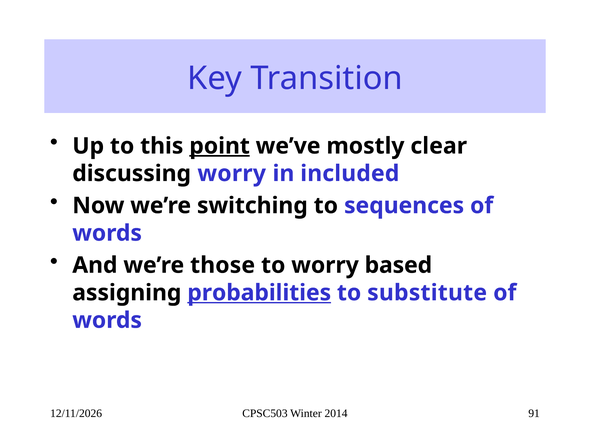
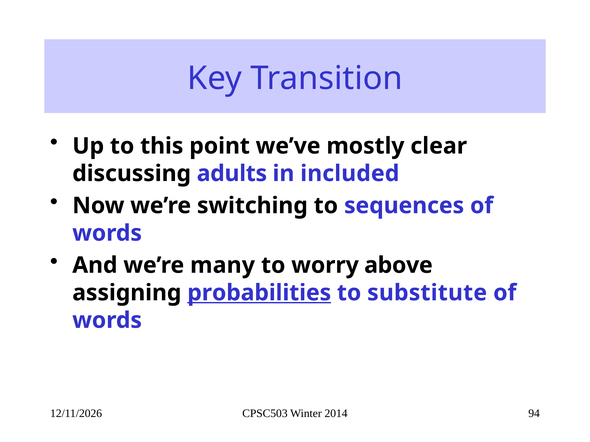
point underline: present -> none
discussing worry: worry -> adults
those: those -> many
based: based -> above
91: 91 -> 94
